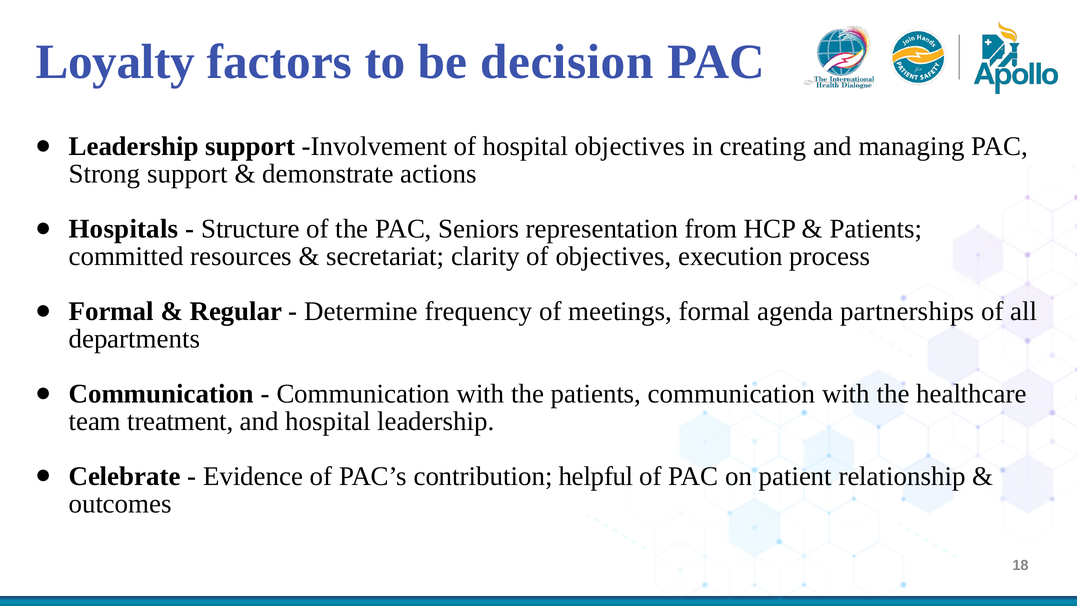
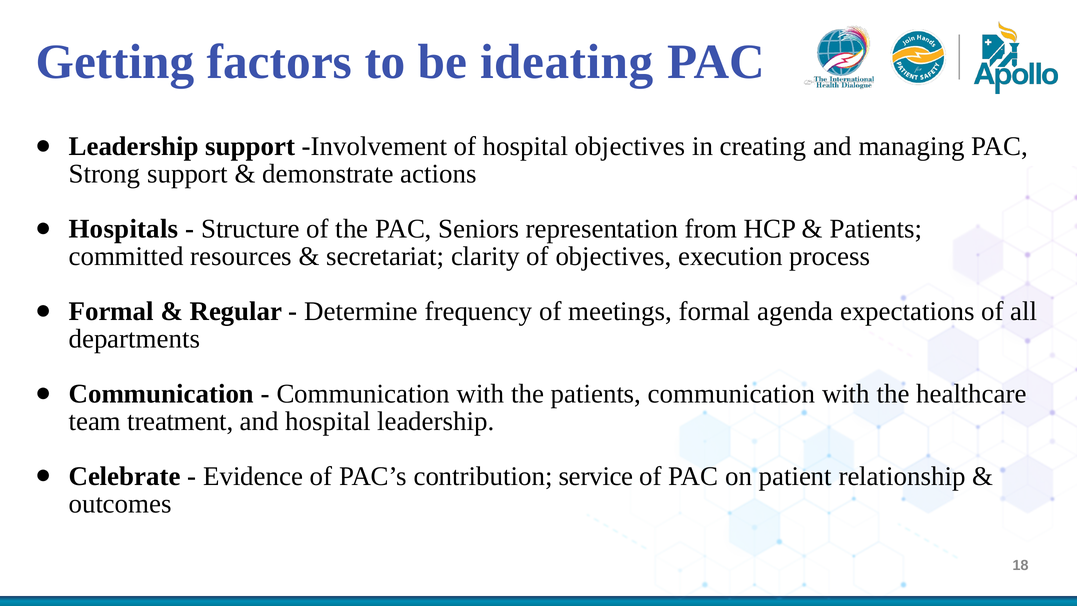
Loyalty: Loyalty -> Getting
decision: decision -> ideating
partnerships: partnerships -> expectations
helpful: helpful -> service
